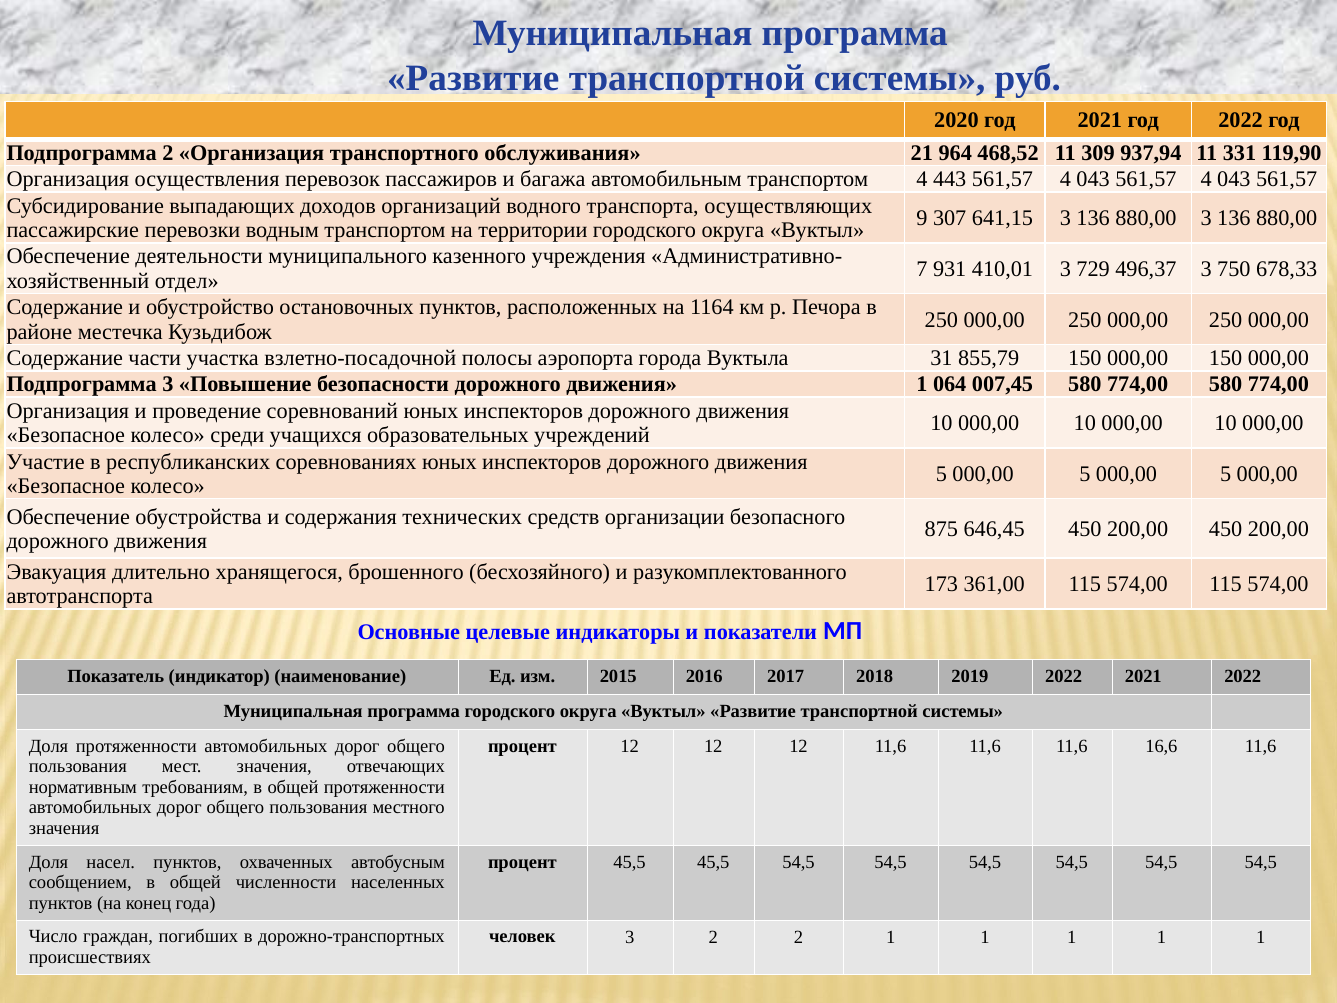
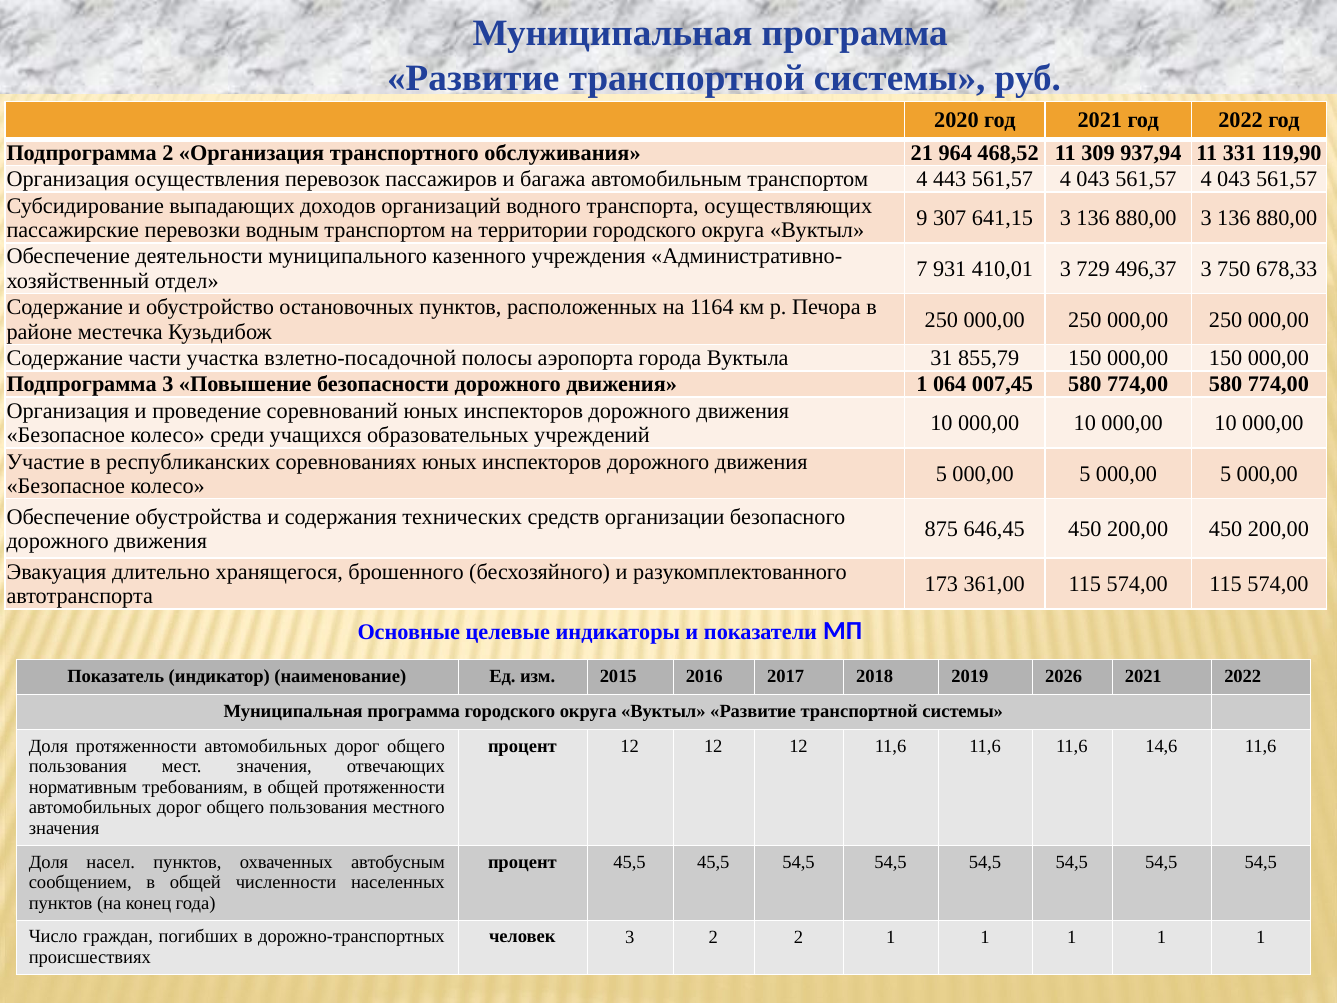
2019 2022: 2022 -> 2026
16,6: 16,6 -> 14,6
